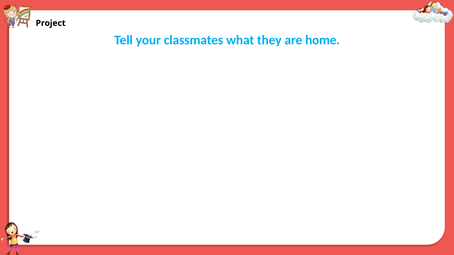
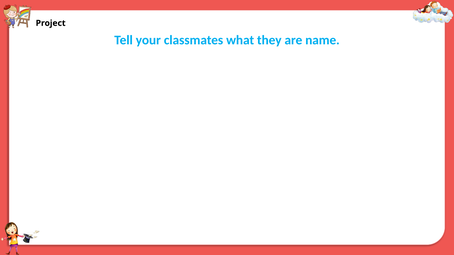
home: home -> name
